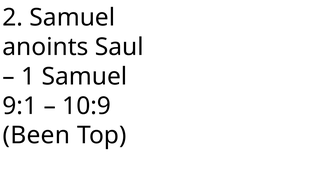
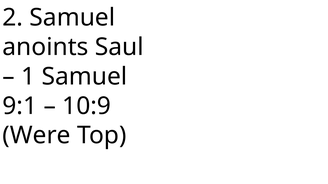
Been: Been -> Were
